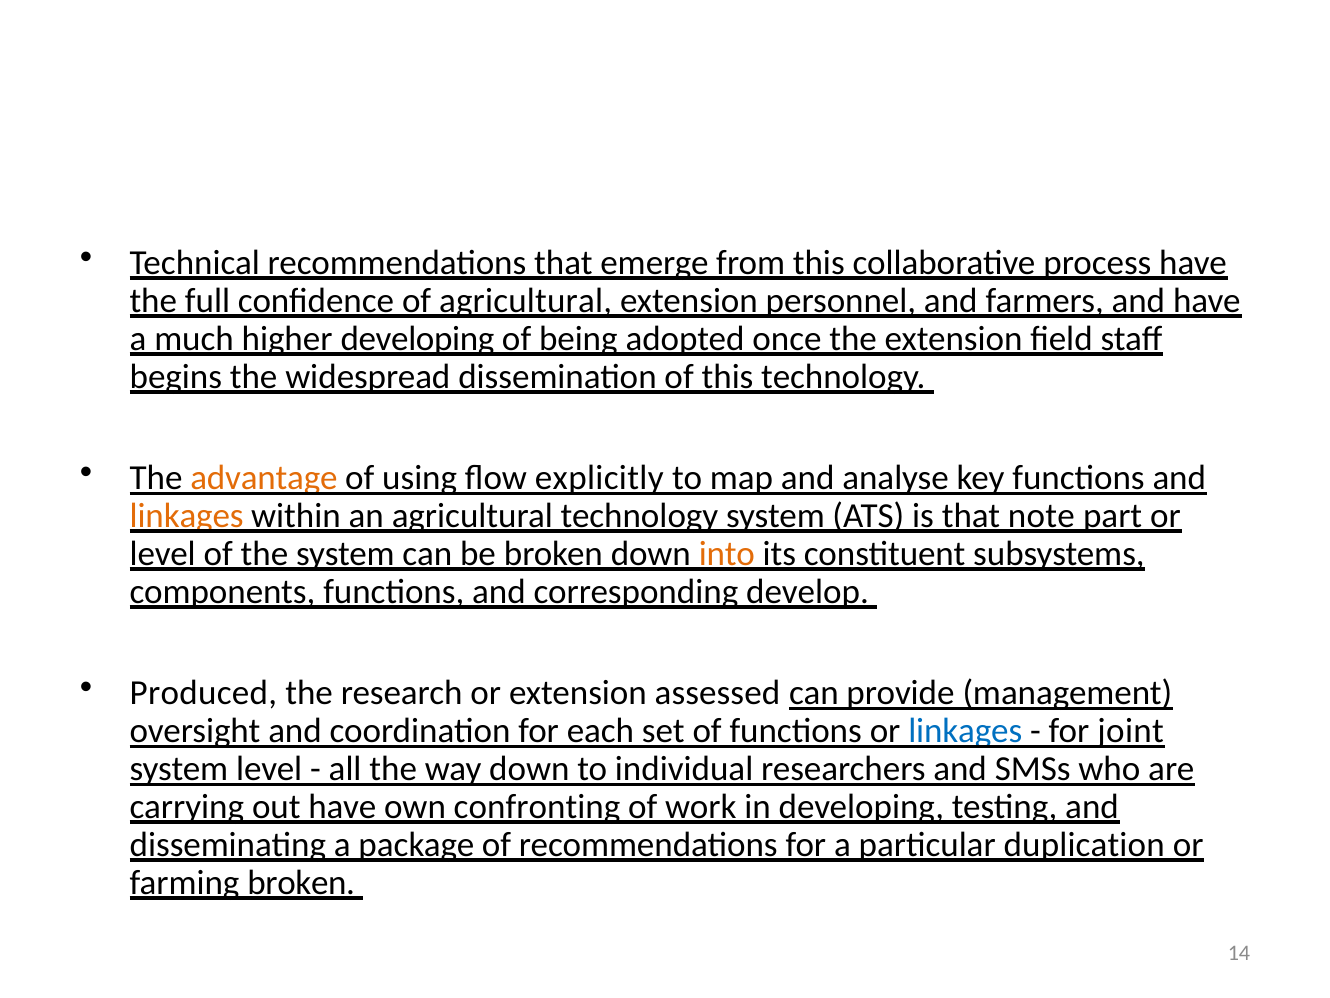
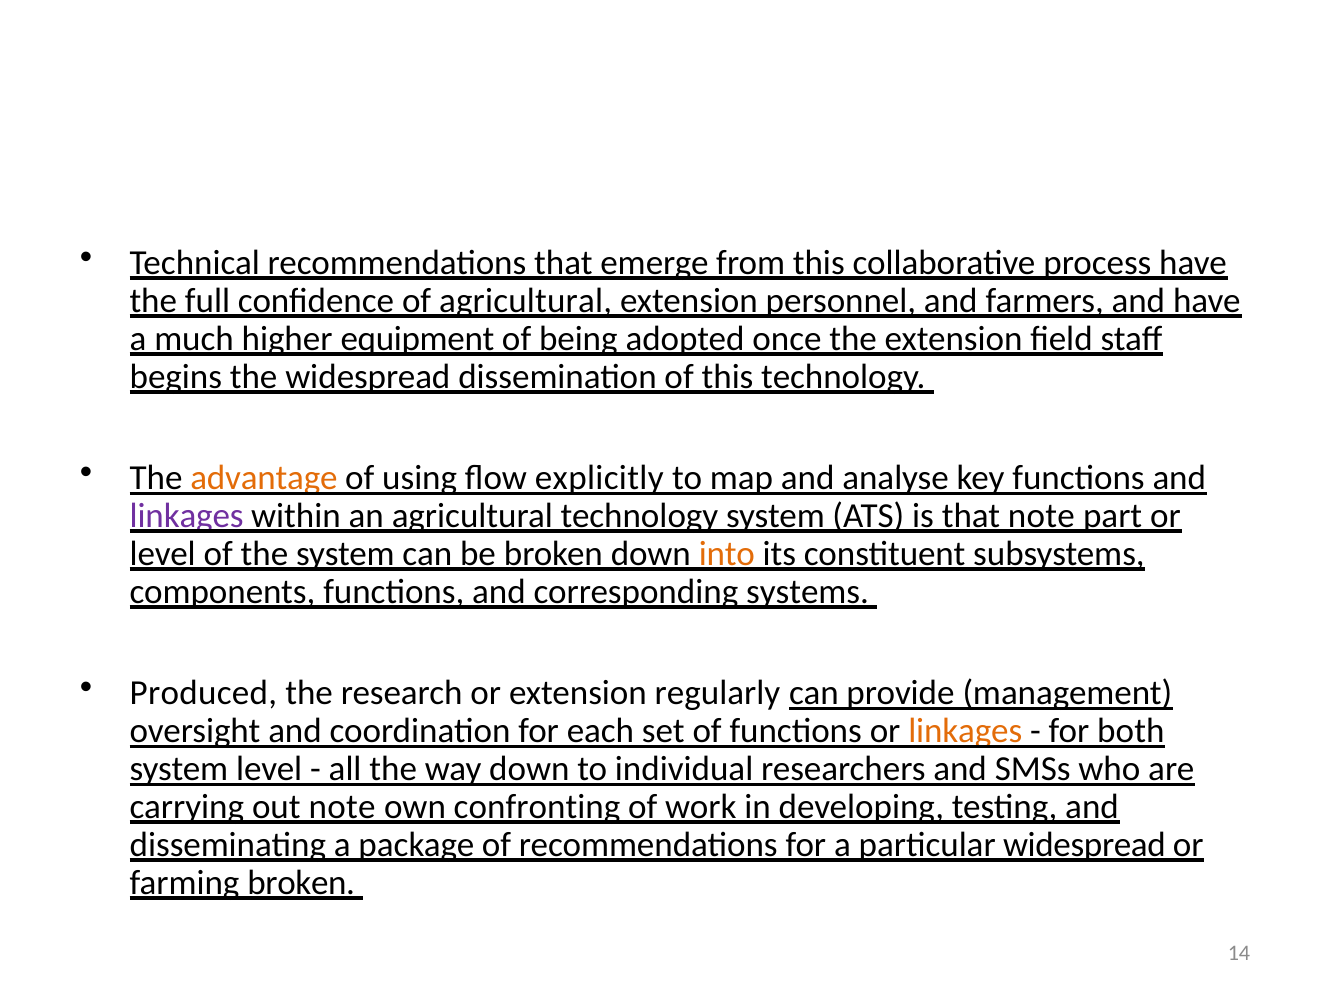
higher developing: developing -> equipment
linkages at (187, 516) colour: orange -> purple
develop: develop -> systems
assessed: assessed -> regularly
linkages at (965, 731) colour: blue -> orange
joint: joint -> both
out have: have -> note
particular duplication: duplication -> widespread
